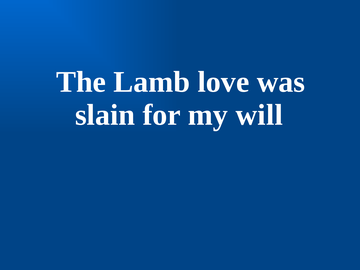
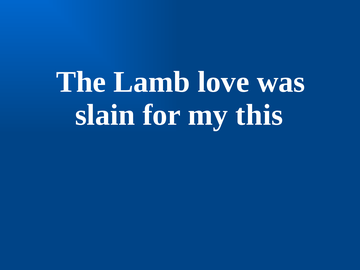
will: will -> this
